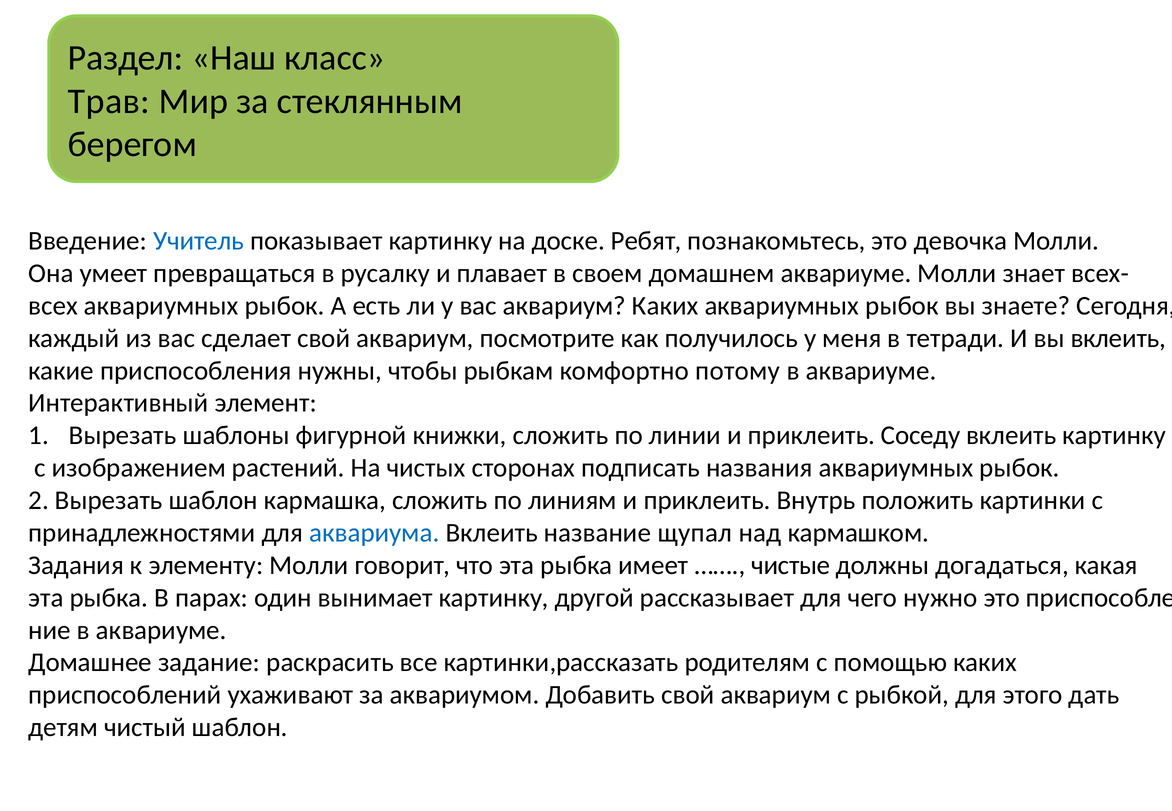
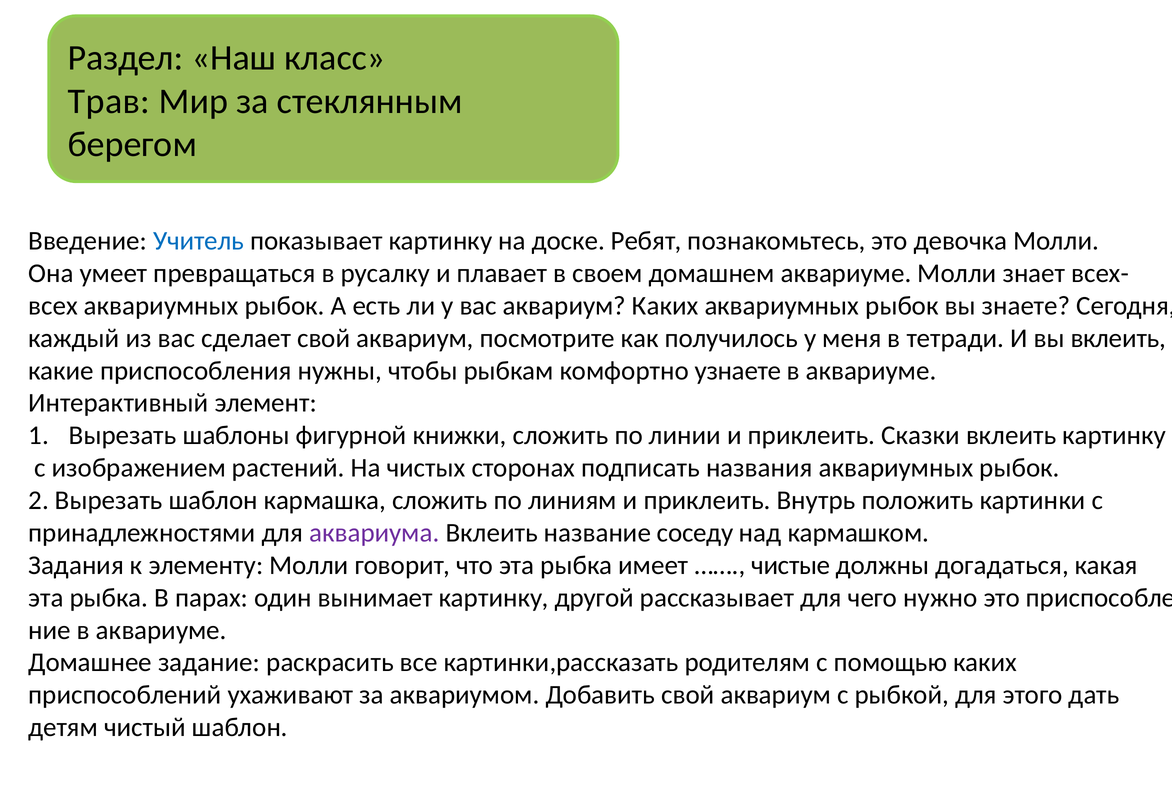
потому: потому -> узнаете
Соседу: Соседу -> Сказки
аквариума colour: blue -> purple
щупал: щупал -> соседу
